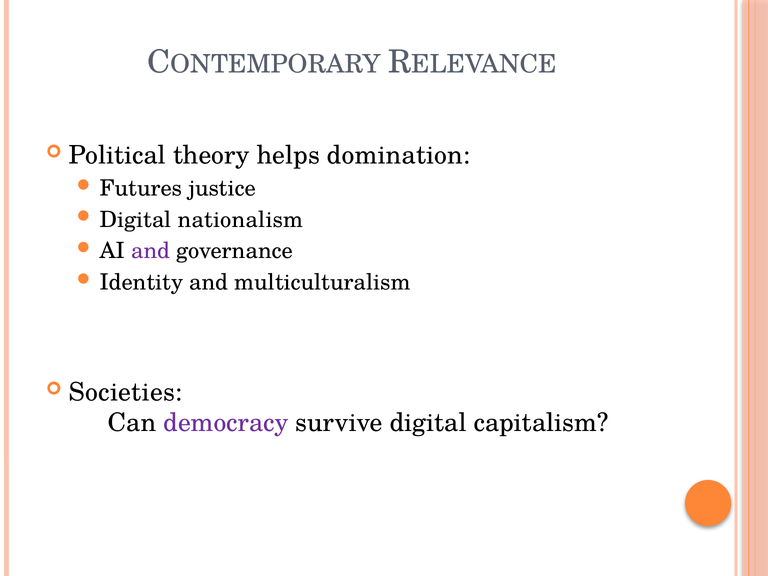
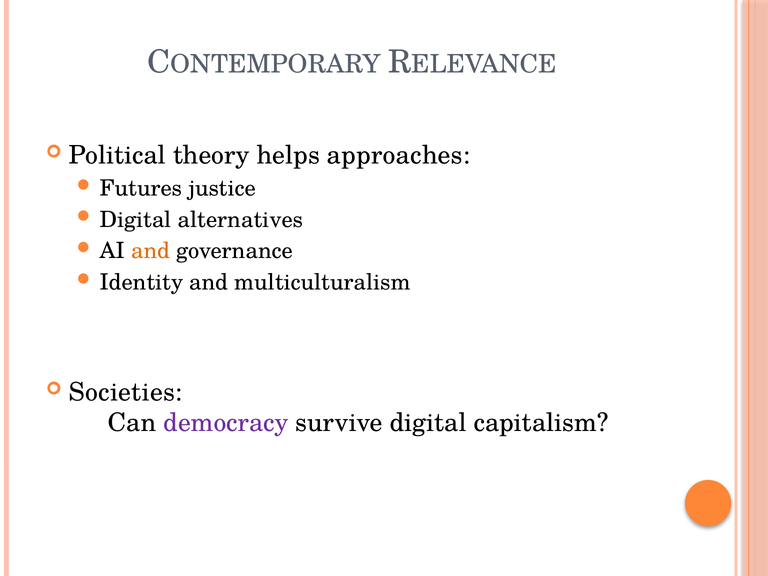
domination: domination -> approaches
nationalism: nationalism -> alternatives
and at (151, 251) colour: purple -> orange
